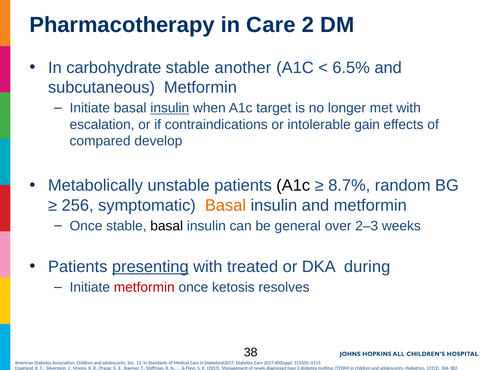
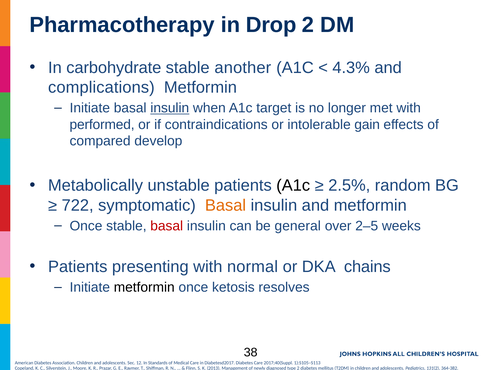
in Care: Care -> Drop
6.5%: 6.5% -> 4.3%
subcutaneous: subcutaneous -> complications
escalation: escalation -> performed
8.7%: 8.7% -> 2.5%
256: 256 -> 722
basal at (167, 226) colour: black -> red
2–3: 2–3 -> 2–5
presenting underline: present -> none
treated: treated -> normal
during: during -> chains
metformin at (144, 287) colour: red -> black
